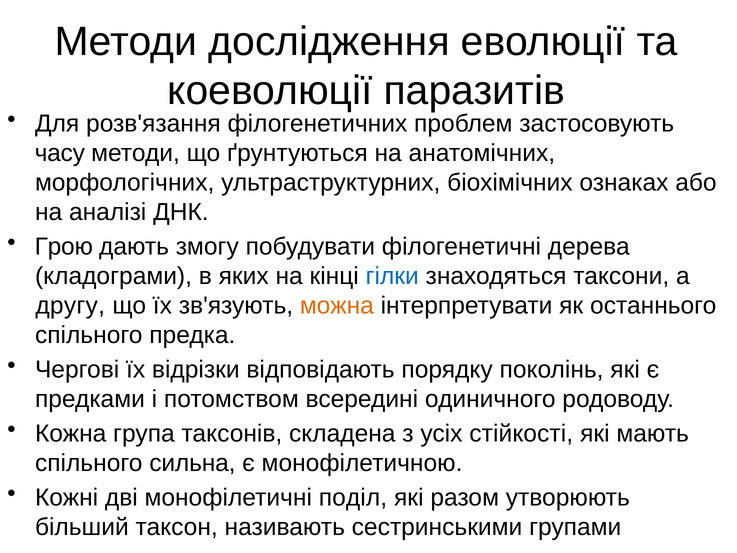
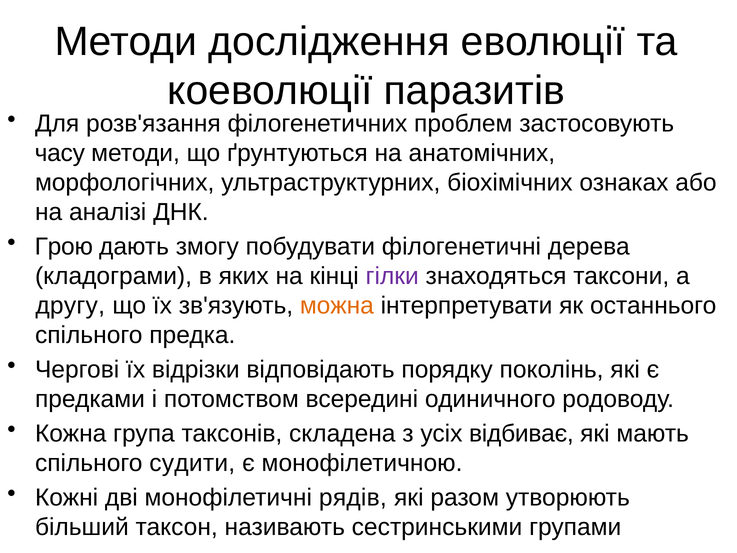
гілки colour: blue -> purple
стійкості: стійкості -> відбиває
сильна: сильна -> судити
поділ: поділ -> рядів
